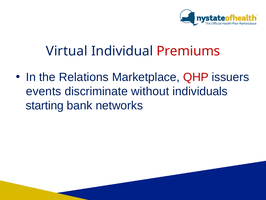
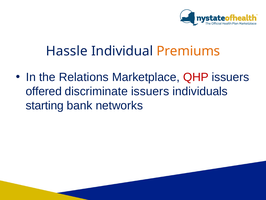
Virtual: Virtual -> Hassle
Premiums colour: red -> orange
events: events -> offered
discriminate without: without -> issuers
